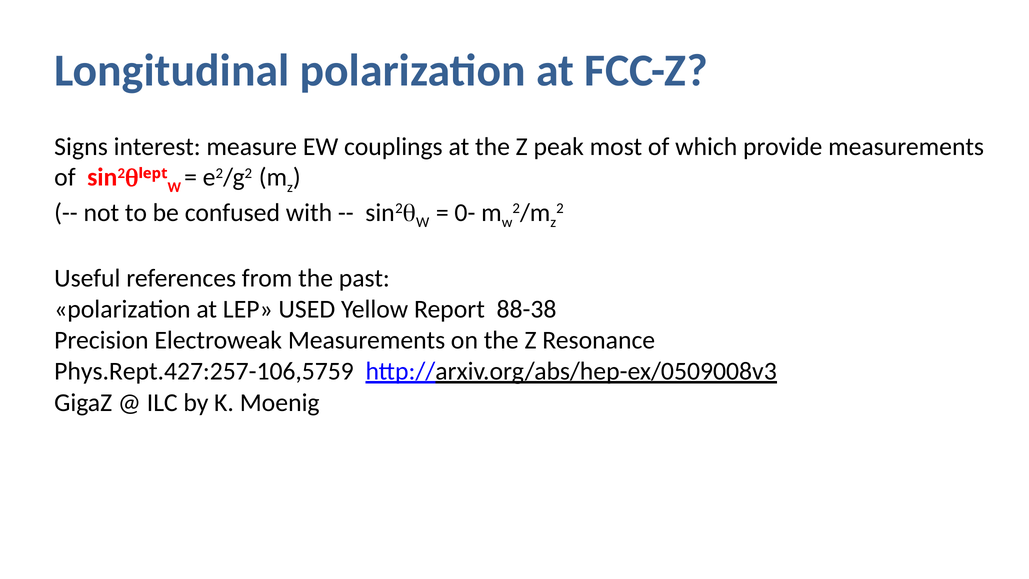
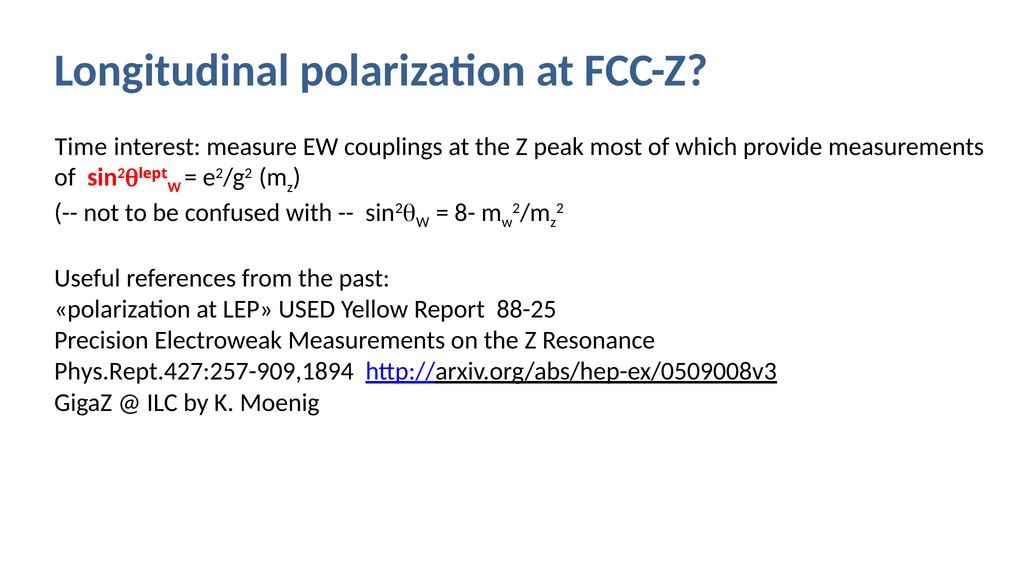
Signs: Signs -> Time
0-: 0- -> 8-
88-38: 88-38 -> 88-25
Phys.Rept.427:257-106,5759: Phys.Rept.427:257-106,5759 -> Phys.Rept.427:257-909,1894
